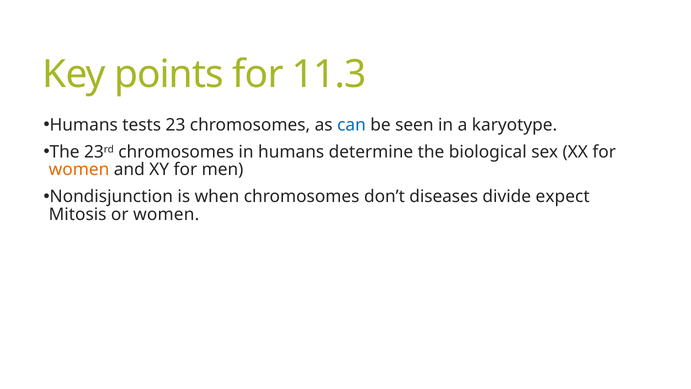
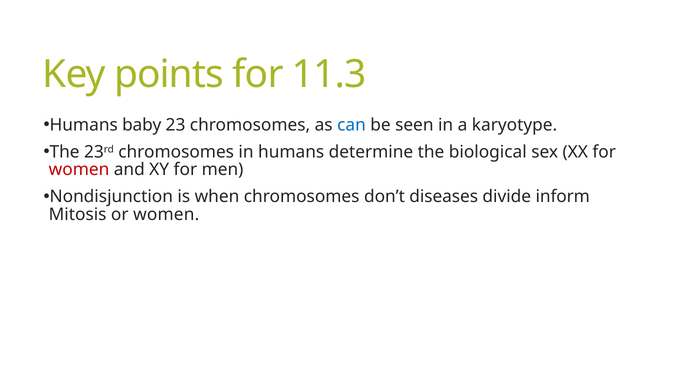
tests: tests -> baby
women at (79, 170) colour: orange -> red
expect: expect -> inform
